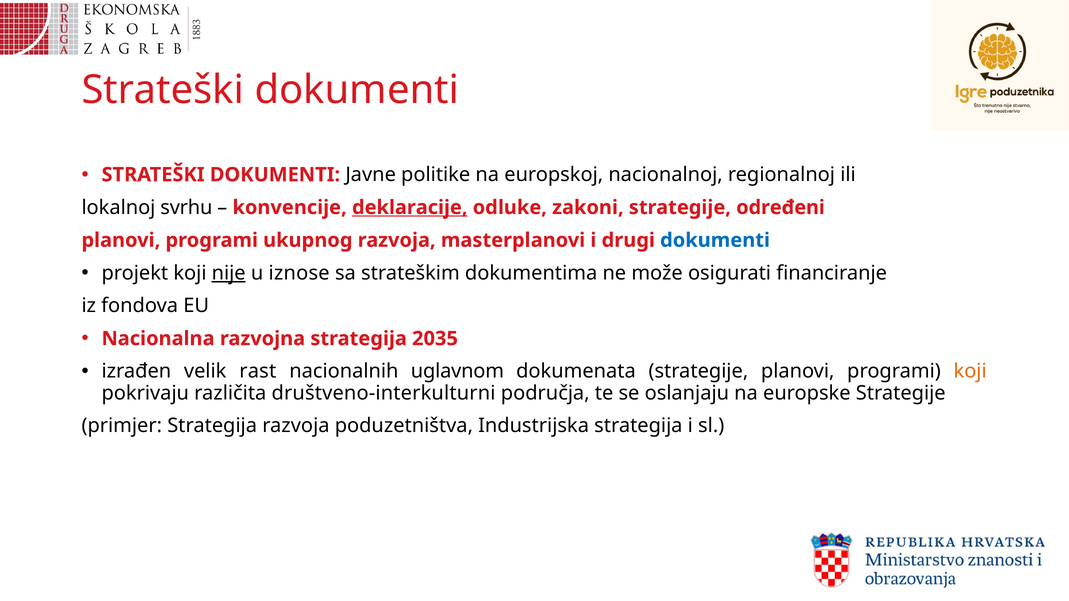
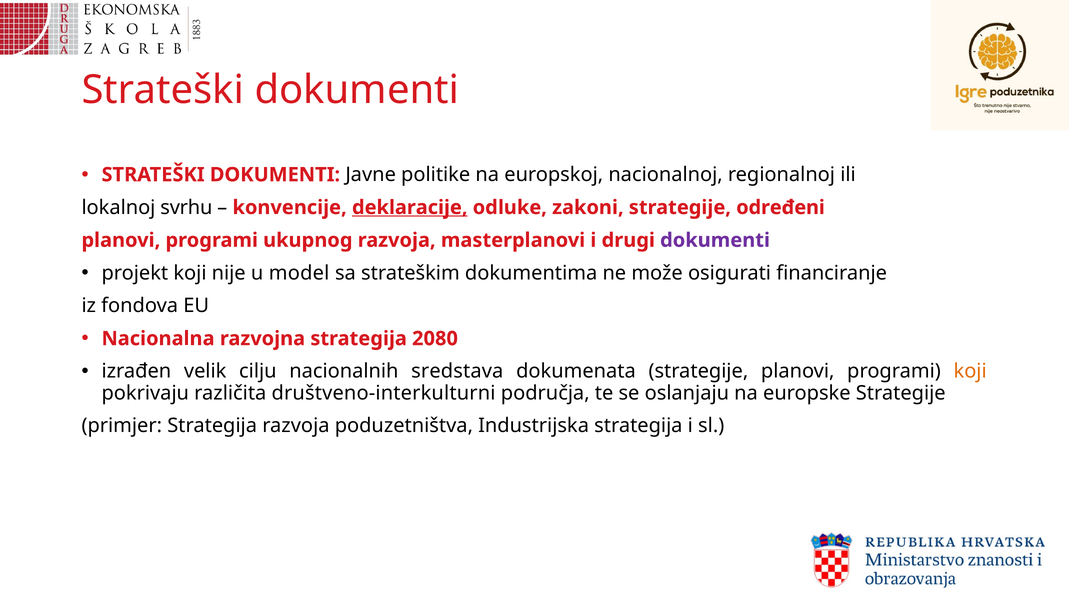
dokumenti at (715, 240) colour: blue -> purple
nije underline: present -> none
iznose: iznose -> model
2035: 2035 -> 2080
rast: rast -> cilju
uglavnom: uglavnom -> sredstava
